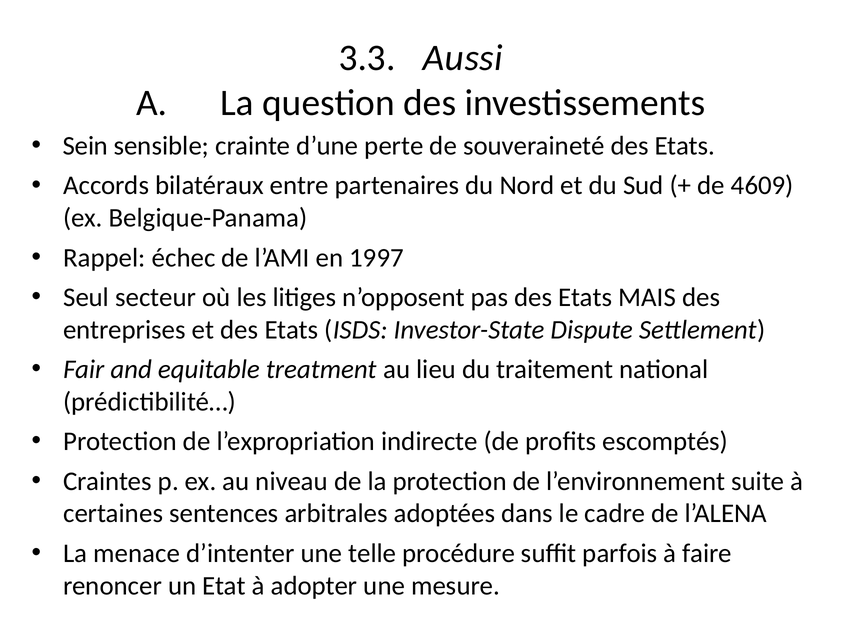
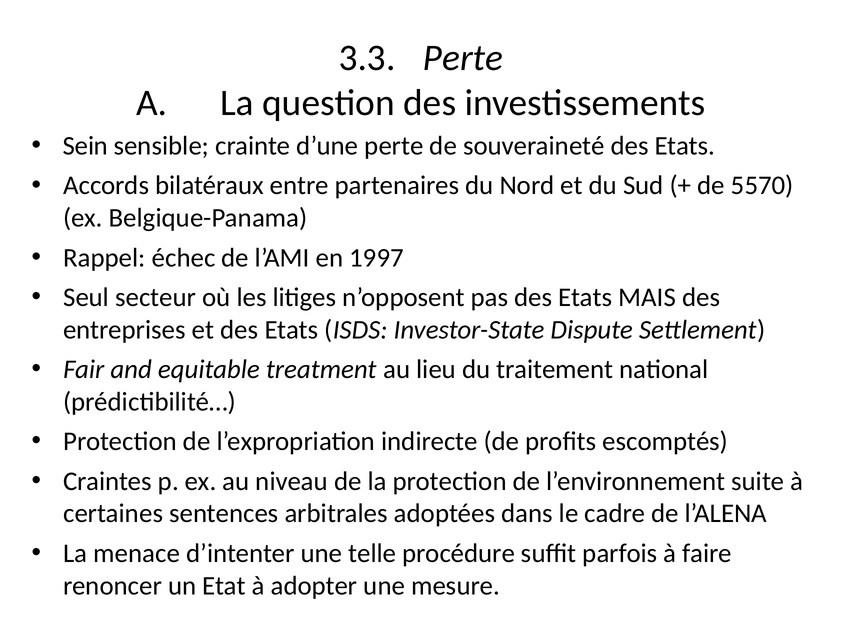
3.3 Aussi: Aussi -> Perte
4609: 4609 -> 5570
